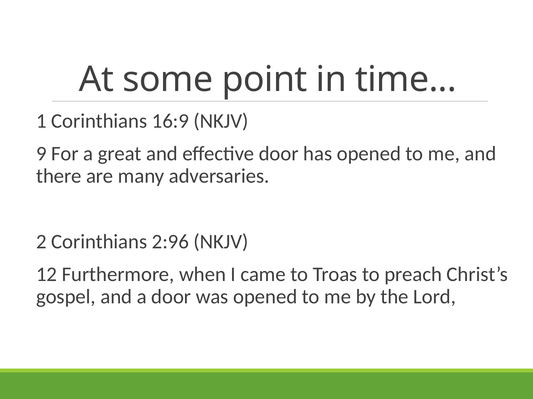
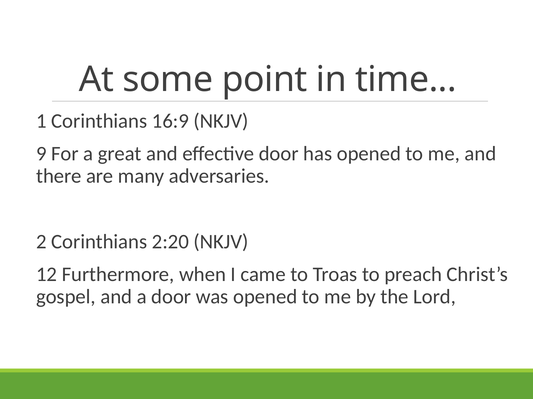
2:96: 2:96 -> 2:20
